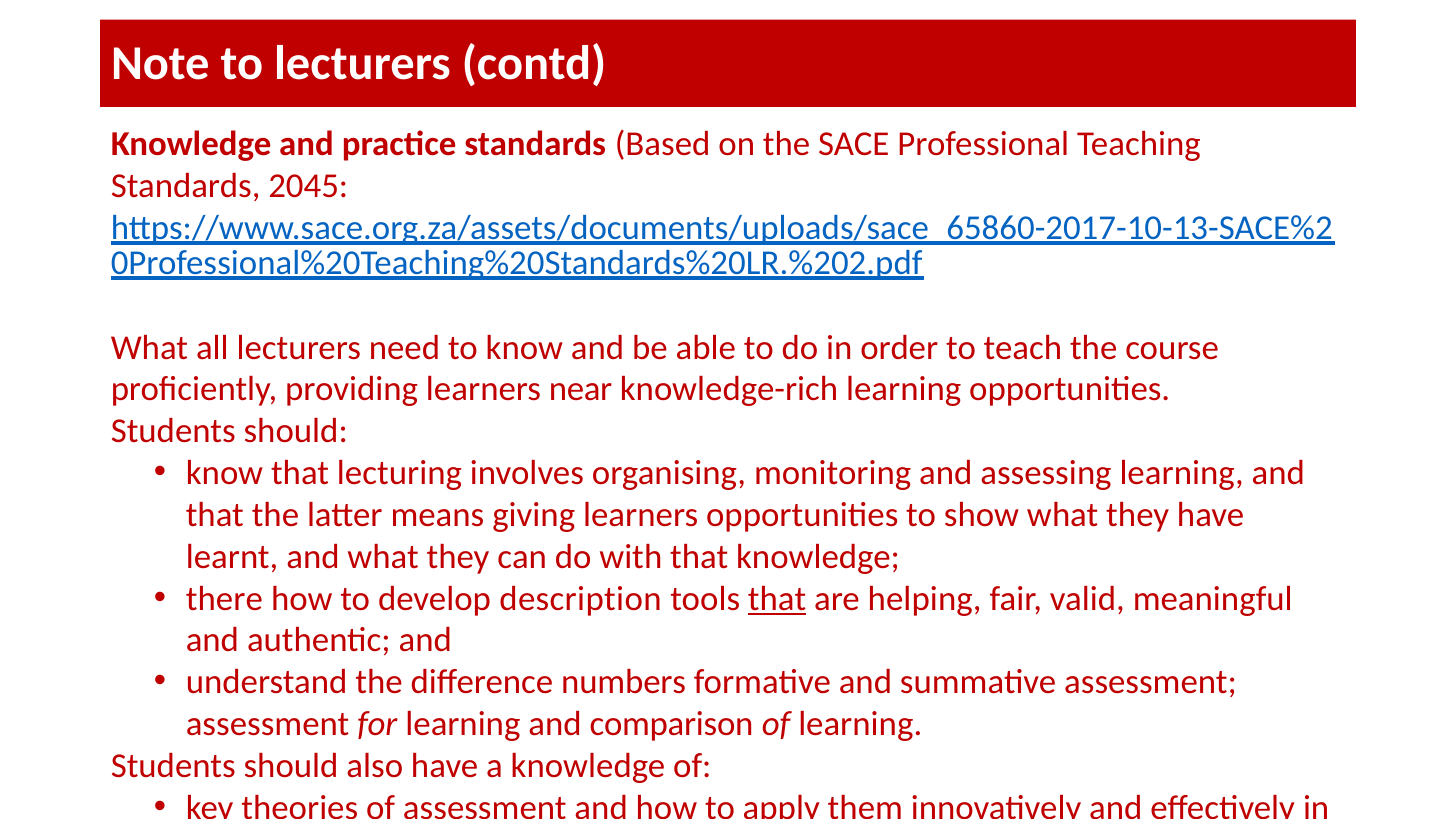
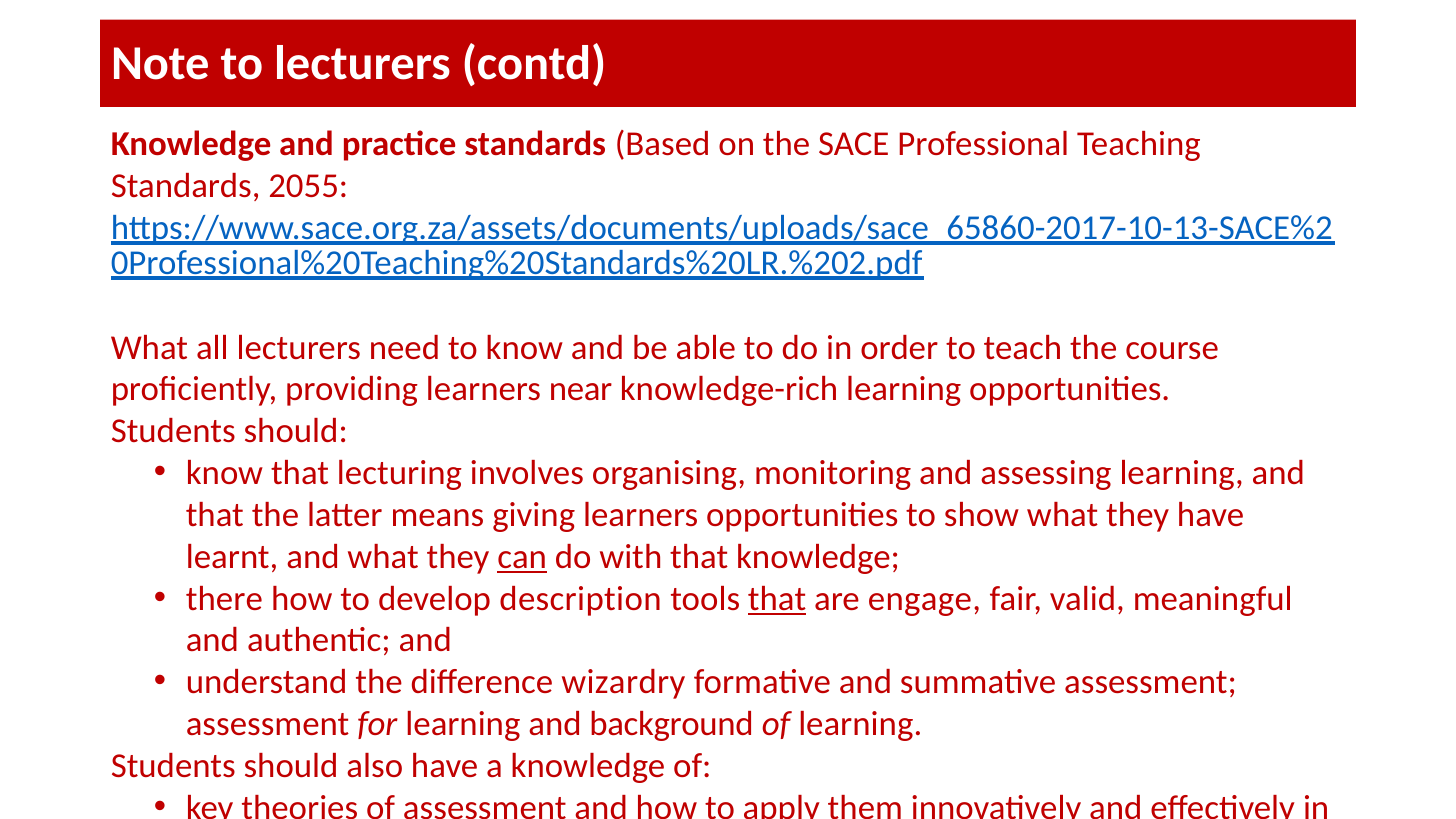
2045: 2045 -> 2055
can underline: none -> present
helping: helping -> engage
numbers: numbers -> wizardry
comparison: comparison -> background
